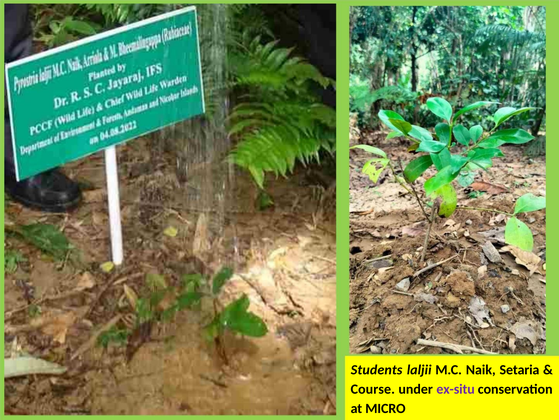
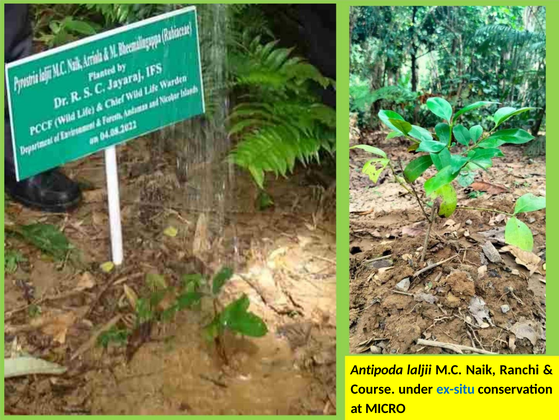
Students: Students -> Antipoda
Setaria: Setaria -> Ranchi
ex-situ colour: purple -> blue
